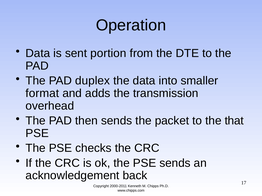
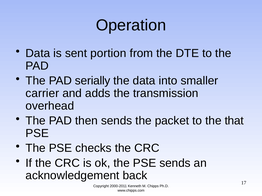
duplex: duplex -> serially
format: format -> carrier
